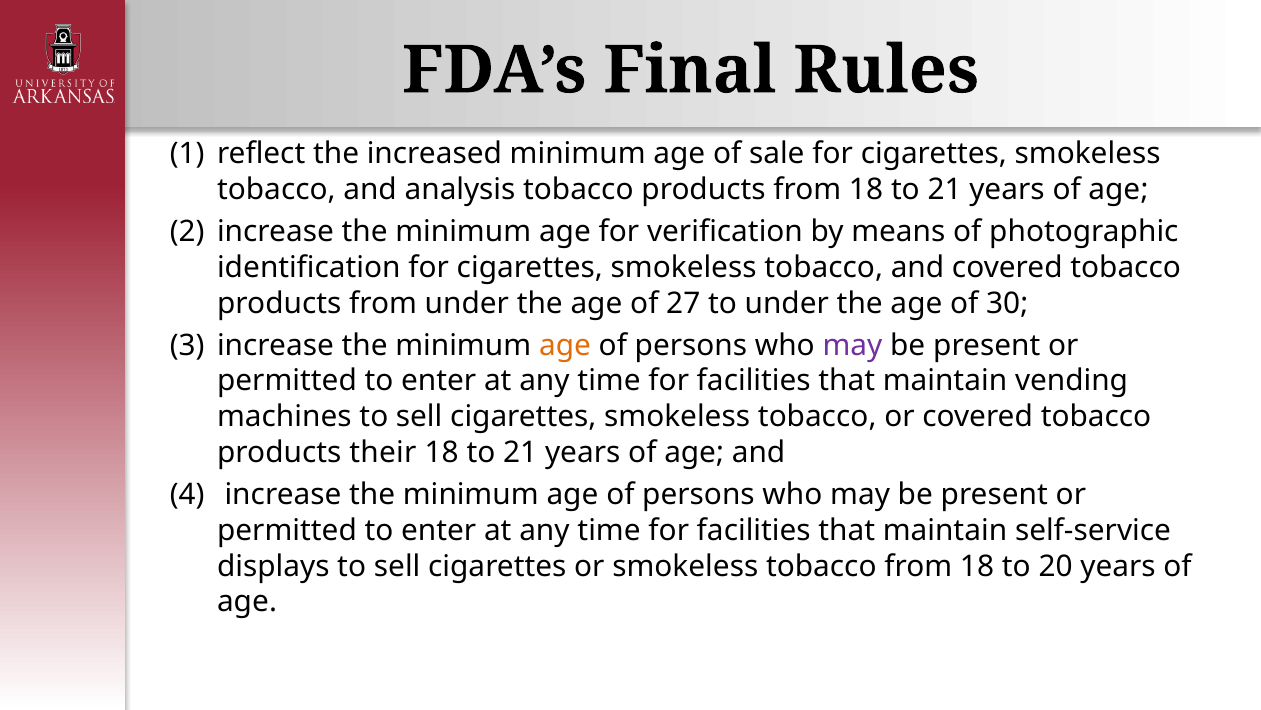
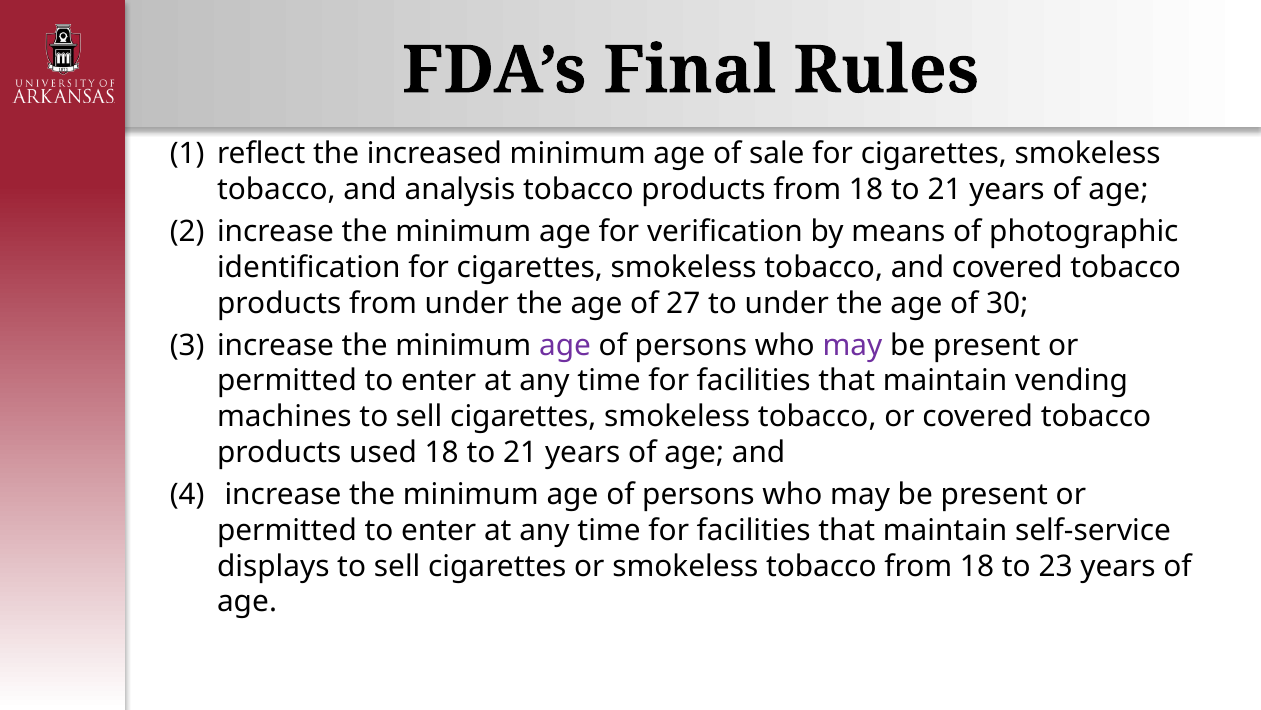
age at (565, 345) colour: orange -> purple
their: their -> used
20: 20 -> 23
